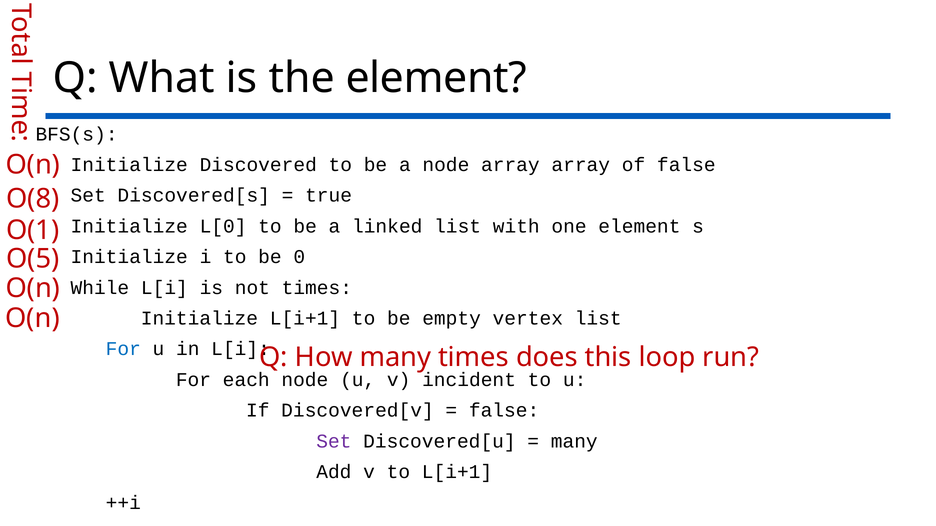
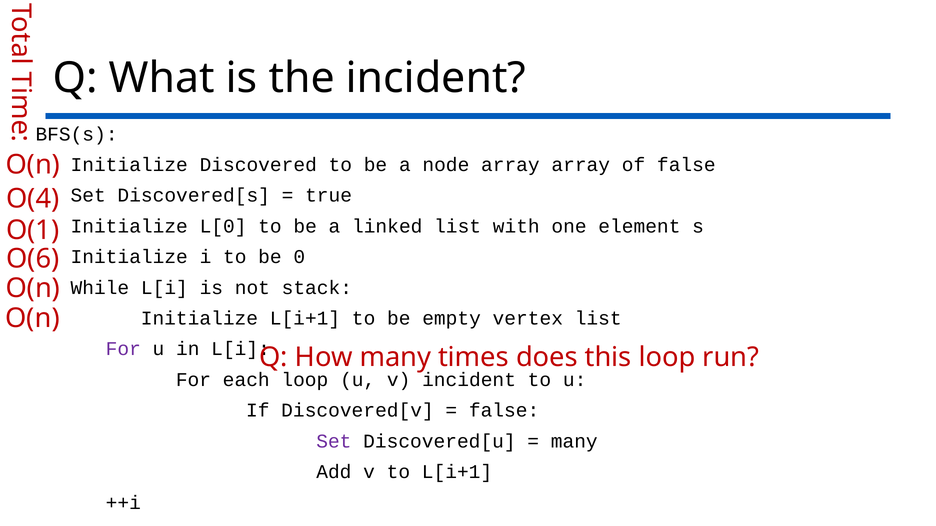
the element: element -> incident
O(8: O(8 -> O(4
O(5: O(5 -> O(6
not times: times -> stack
For at (123, 349) colour: blue -> purple
each node: node -> loop
